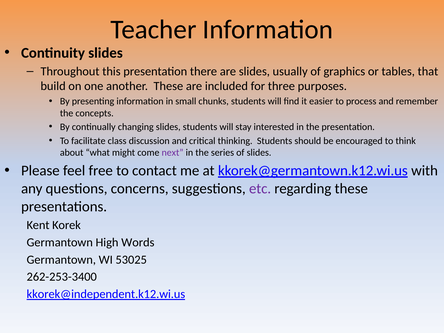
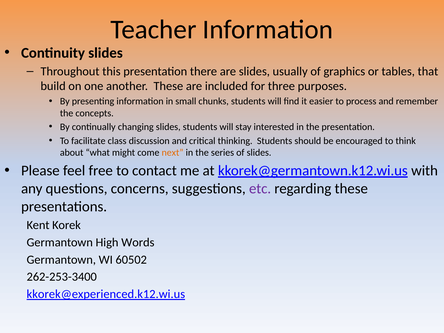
next colour: purple -> orange
53025: 53025 -> 60502
kkorek@independent.k12.wi.us: kkorek@independent.k12.wi.us -> kkorek@experienced.k12.wi.us
